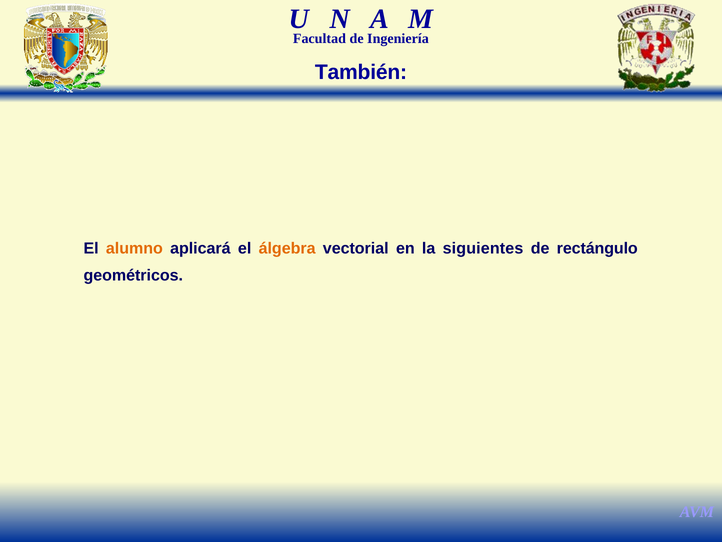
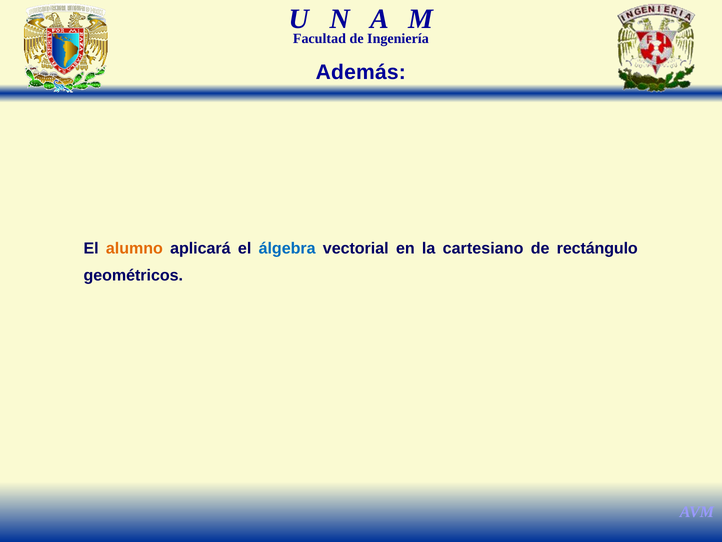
También: También -> Además
álgebra colour: orange -> blue
siguientes: siguientes -> cartesiano
